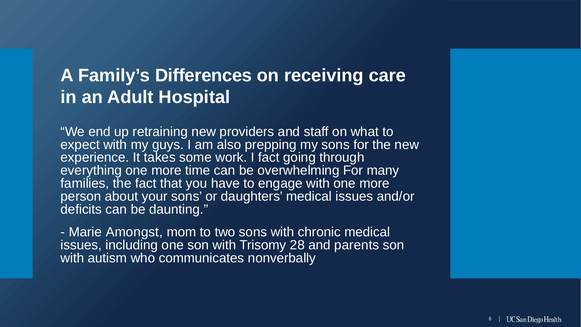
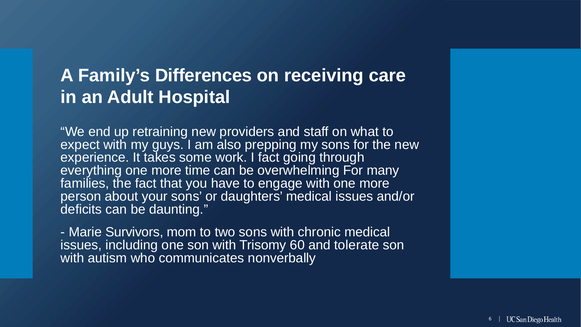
Amongst: Amongst -> Survivors
28: 28 -> 60
parents: parents -> tolerate
